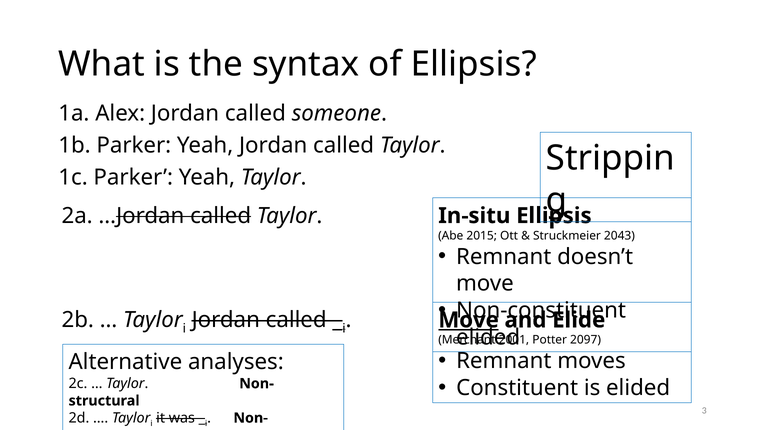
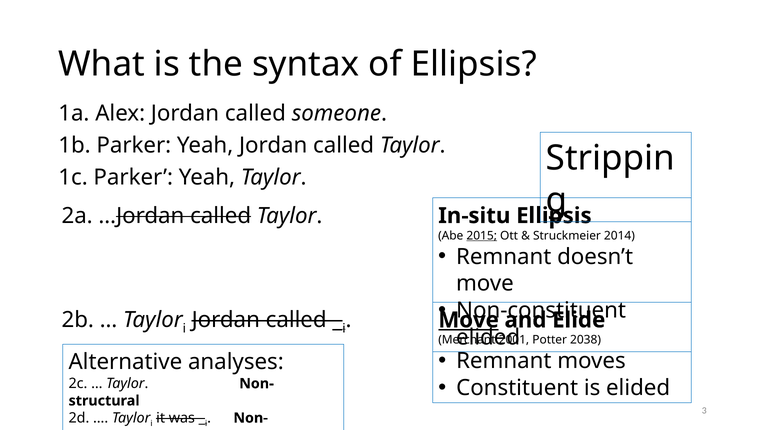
2015 underline: none -> present
2043: 2043 -> 2014
2097: 2097 -> 2038
